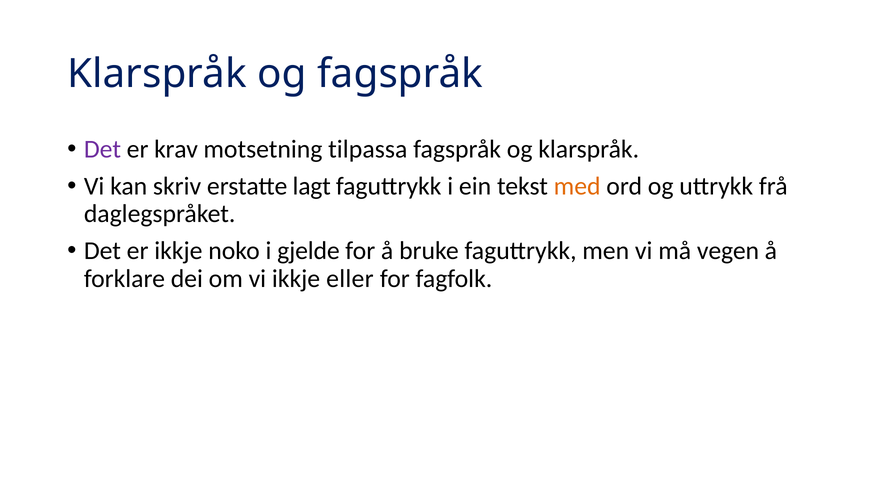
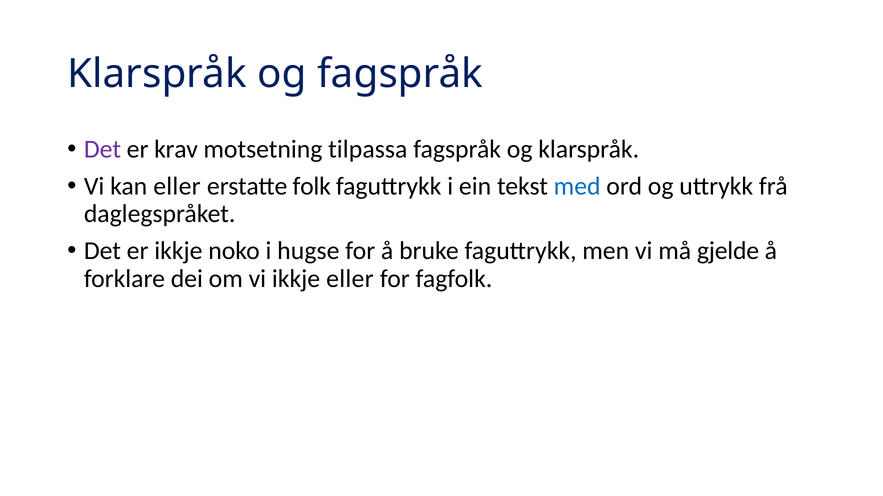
kan skriv: skriv -> eller
lagt: lagt -> folk
med colour: orange -> blue
gjelde: gjelde -> hugse
vegen: vegen -> gjelde
